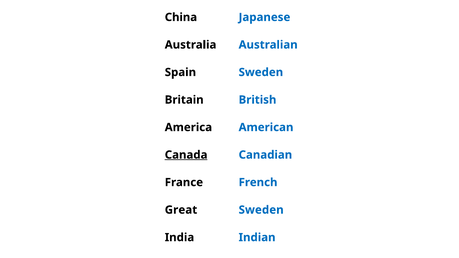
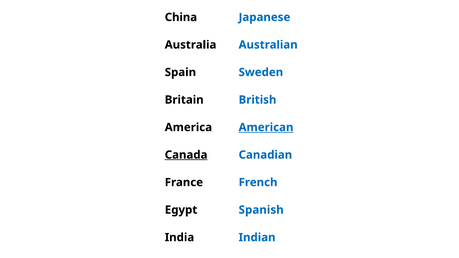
American underline: none -> present
Great: Great -> Egypt
Sweden at (261, 210): Sweden -> Spanish
